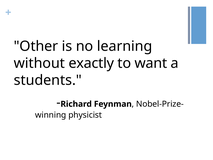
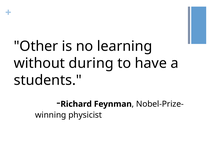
exactly: exactly -> during
want: want -> have
